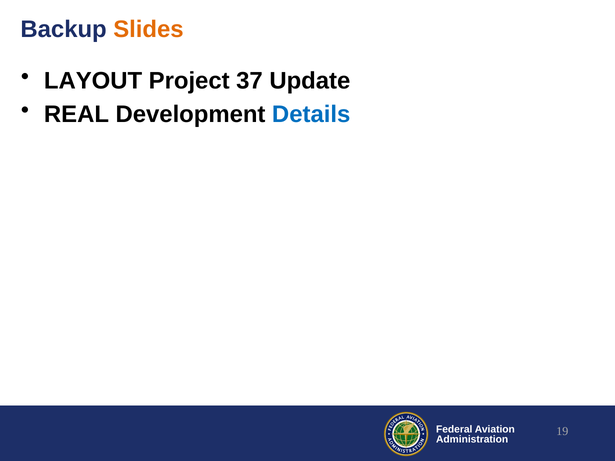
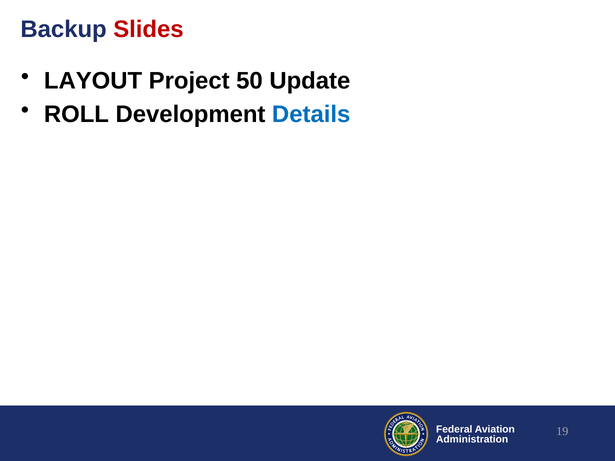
Slides colour: orange -> red
37: 37 -> 50
REAL: REAL -> ROLL
